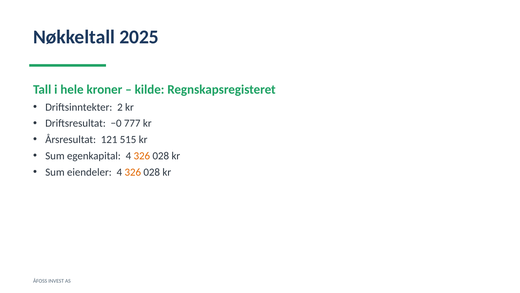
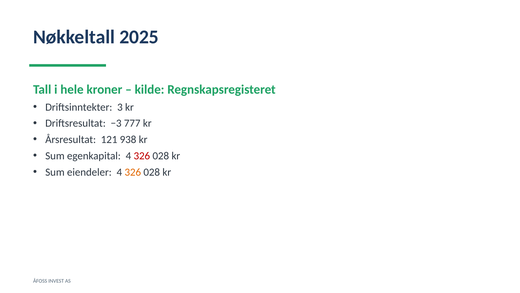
2: 2 -> 3
−0: −0 -> −3
515: 515 -> 938
326 at (142, 156) colour: orange -> red
